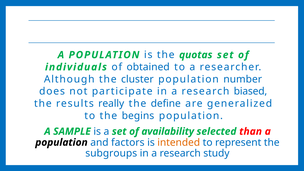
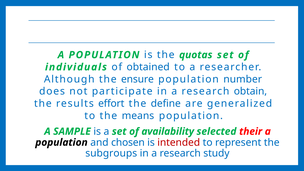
cluster: cluster -> ensure
biased: biased -> obtain
really: really -> effort
begins: begins -> means
than: than -> their
factors: factors -> chosen
intended colour: orange -> red
